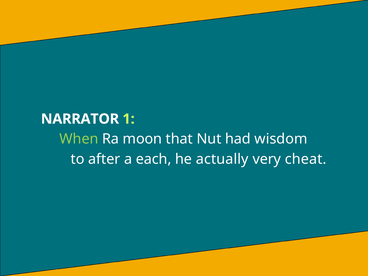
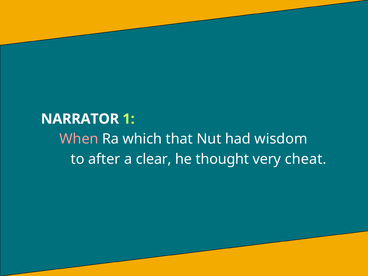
When colour: light green -> pink
moon: moon -> which
each: each -> clear
actually: actually -> thought
